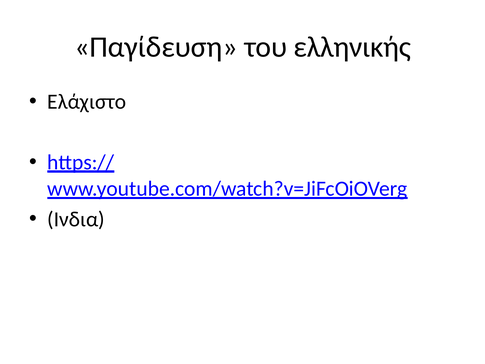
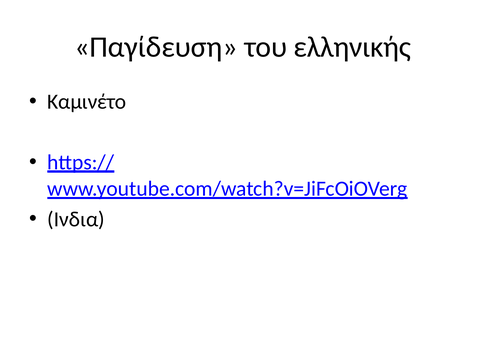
Ελάχιστο: Ελάχιστο -> Καμινέτο
